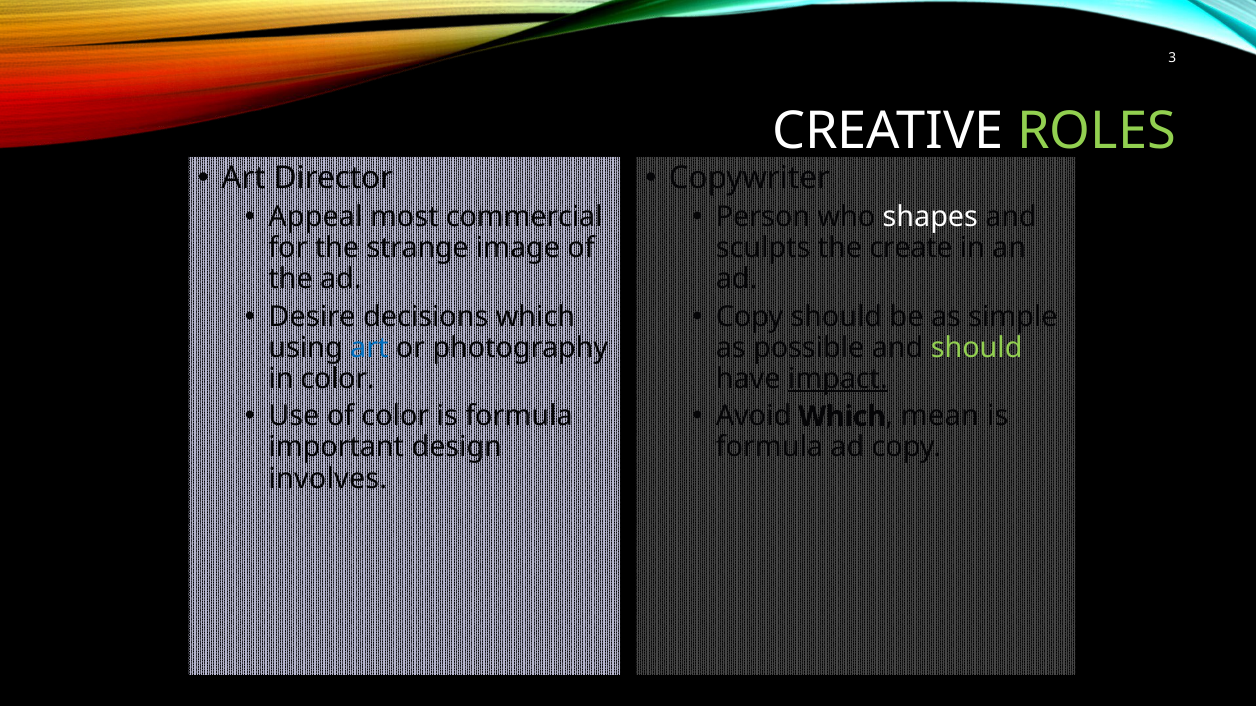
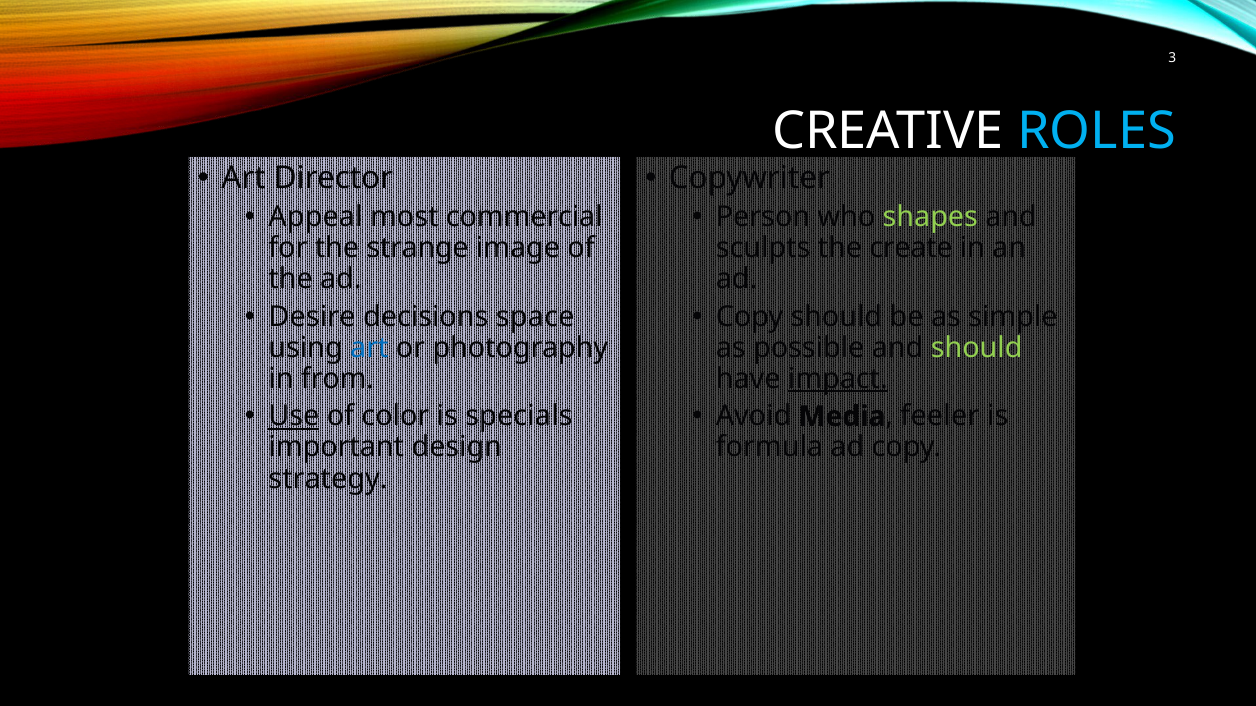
ROLES colour: light green -> light blue
shapes colour: white -> light green
decisions which: which -> space
in color: color -> from
Use underline: none -> present
color is formula: formula -> specials
Avoid Which: Which -> Media
mean: mean -> feeler
involves: involves -> strategy
